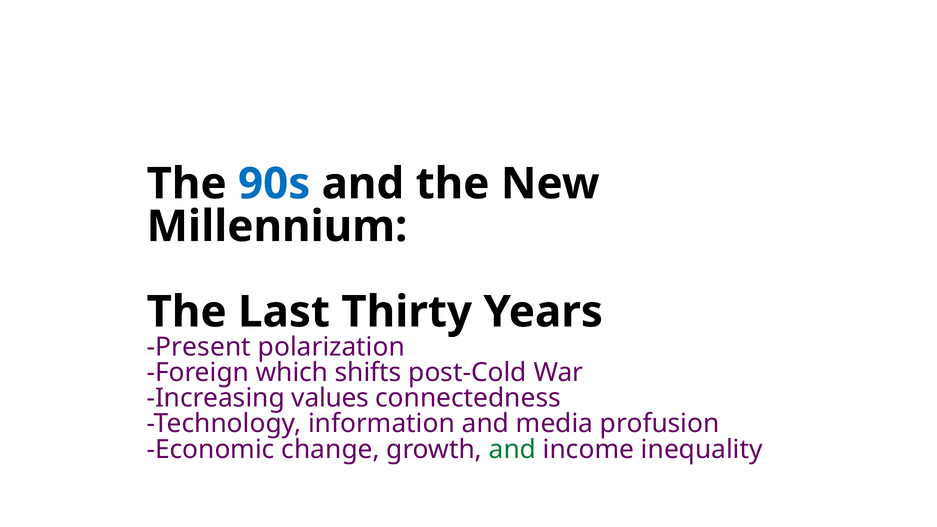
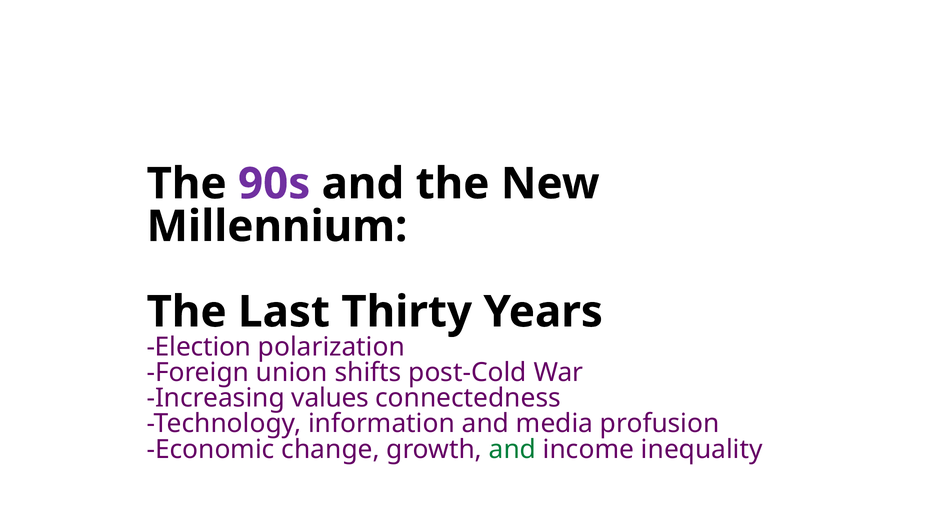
90s colour: blue -> purple
Present: Present -> Election
which: which -> union
